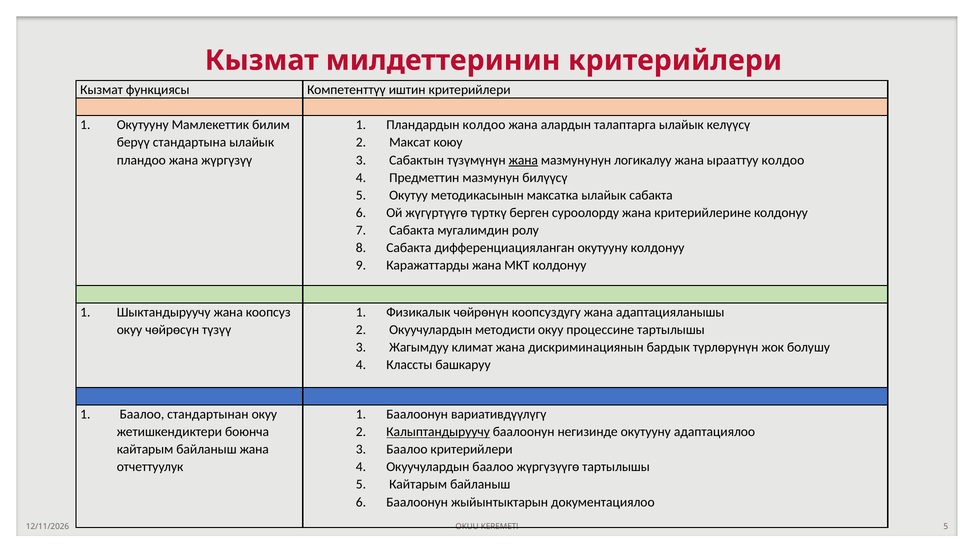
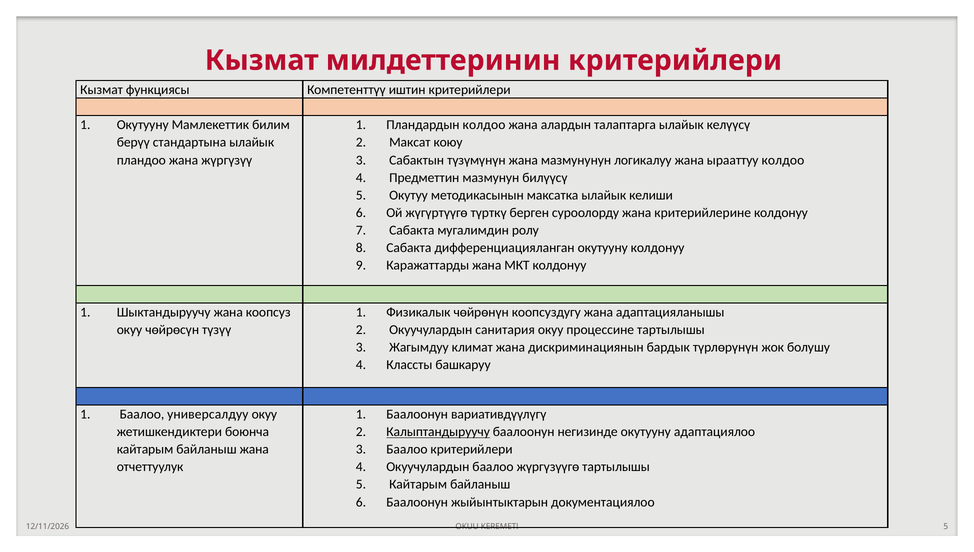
жана at (523, 160) underline: present -> none
ылайык сабакта: сабакта -> келиши
методисти: методисти -> санитария
стандартынан: стандартынан -> универсалдуу
